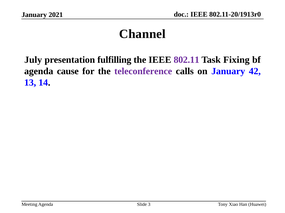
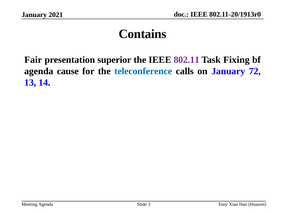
Channel: Channel -> Contains
July: July -> Fair
fulfilling: fulfilling -> superior
teleconference colour: purple -> blue
42: 42 -> 72
